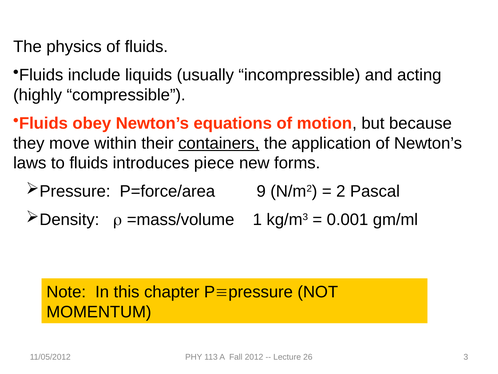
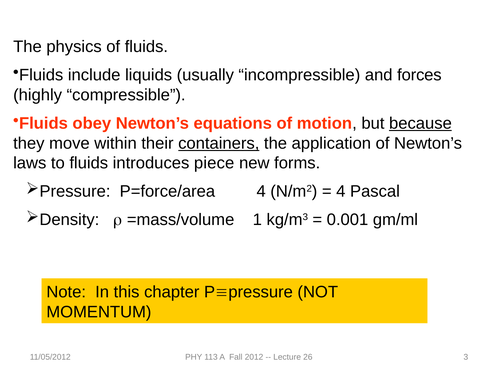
acting: acting -> forces
because underline: none -> present
P=force/area 9: 9 -> 4
2 at (341, 191): 2 -> 4
